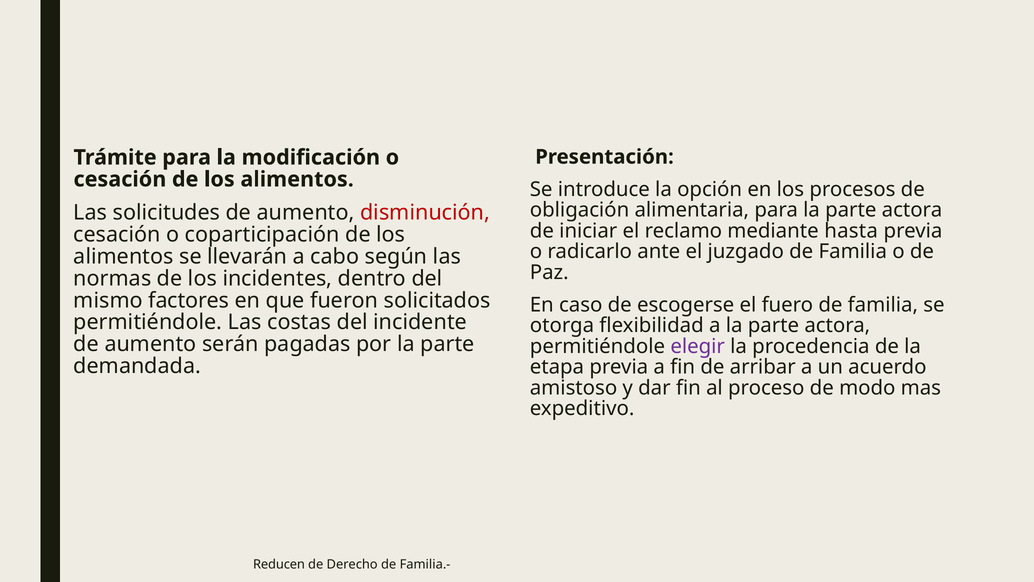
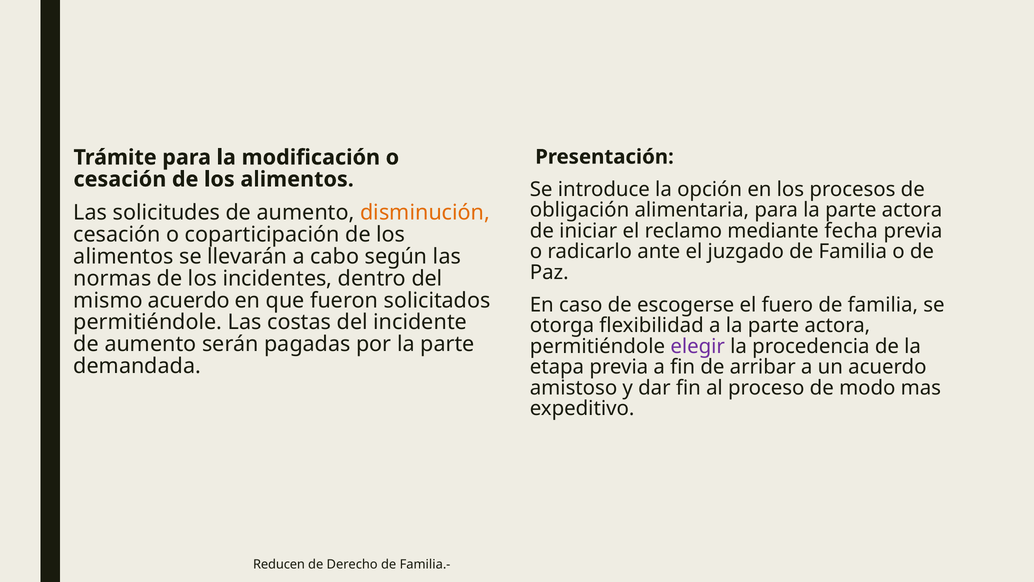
disminución colour: red -> orange
hasta: hasta -> fecha
mismo factores: factores -> acuerdo
